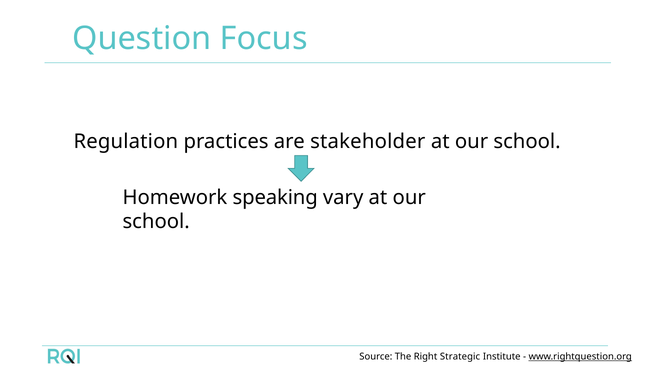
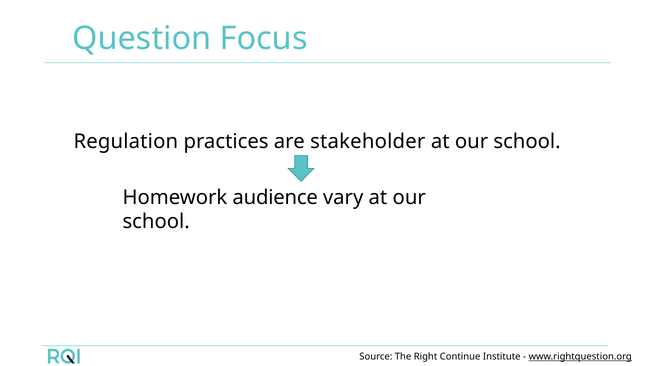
speaking: speaking -> audience
Strategic: Strategic -> Continue
